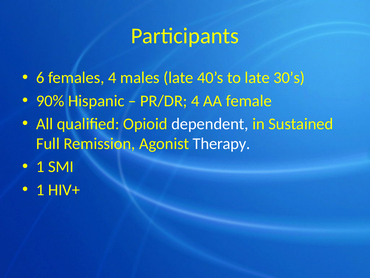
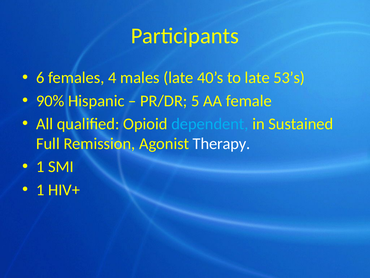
30’s: 30’s -> 53’s
PR/DR 4: 4 -> 5
dependent colour: white -> light blue
